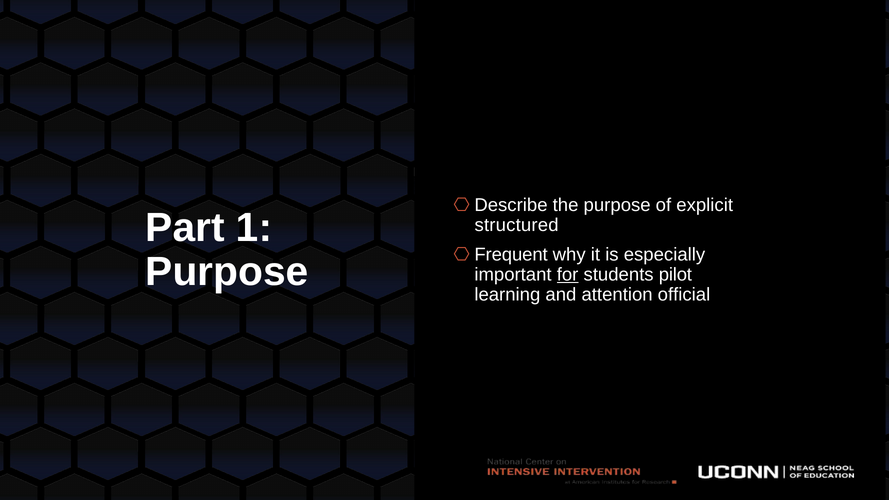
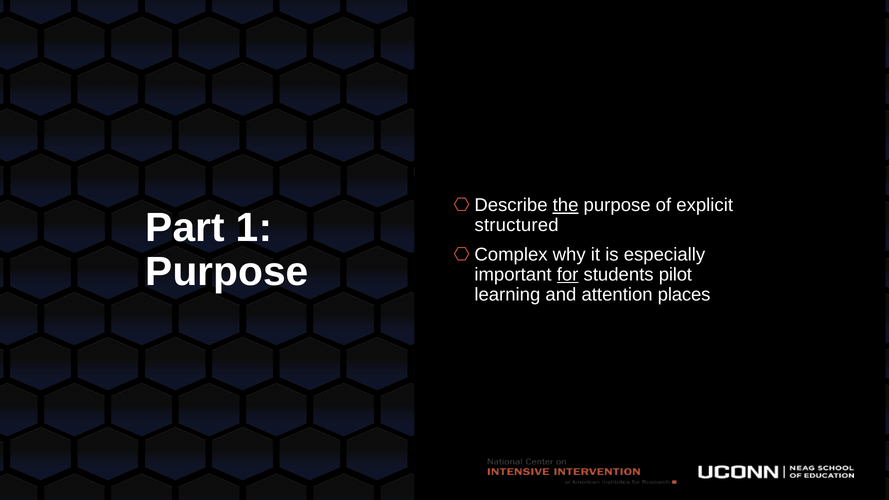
the underline: none -> present
Frequent: Frequent -> Complex
official: official -> places
